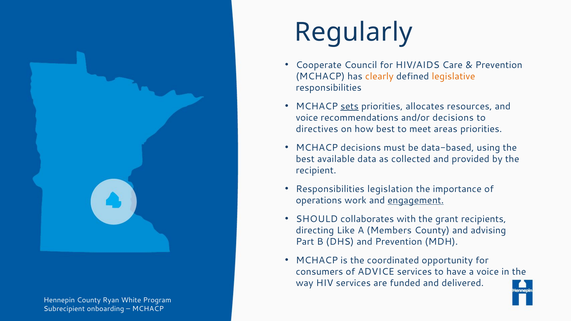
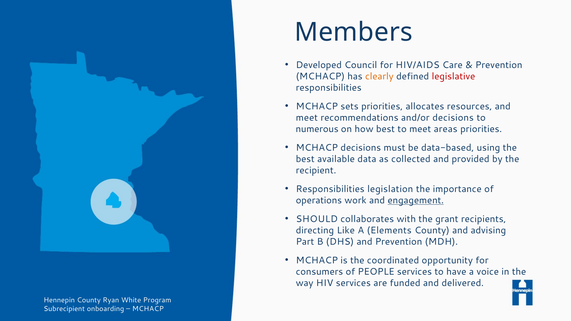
Regularly: Regularly -> Members
Cooperate: Cooperate -> Developed
legislative colour: orange -> red
sets underline: present -> none
voice at (307, 118): voice -> meet
directives: directives -> numerous
Members: Members -> Elements
ADVICE: ADVICE -> PEOPLE
